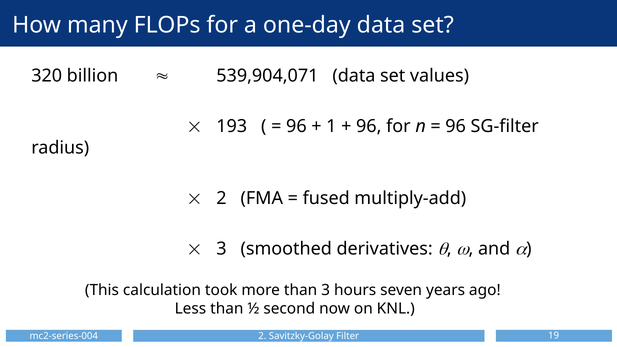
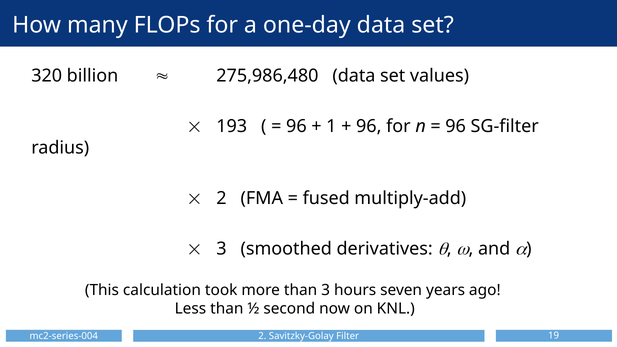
539,904,071: 539,904,071 -> 275,986,480
